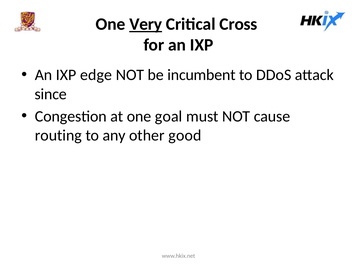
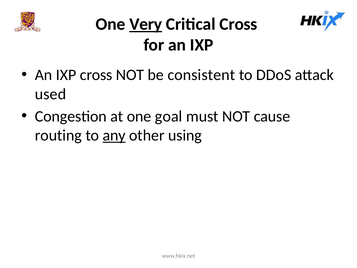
IXP edge: edge -> cross
incumbent: incumbent -> consistent
since: since -> used
any underline: none -> present
good: good -> using
